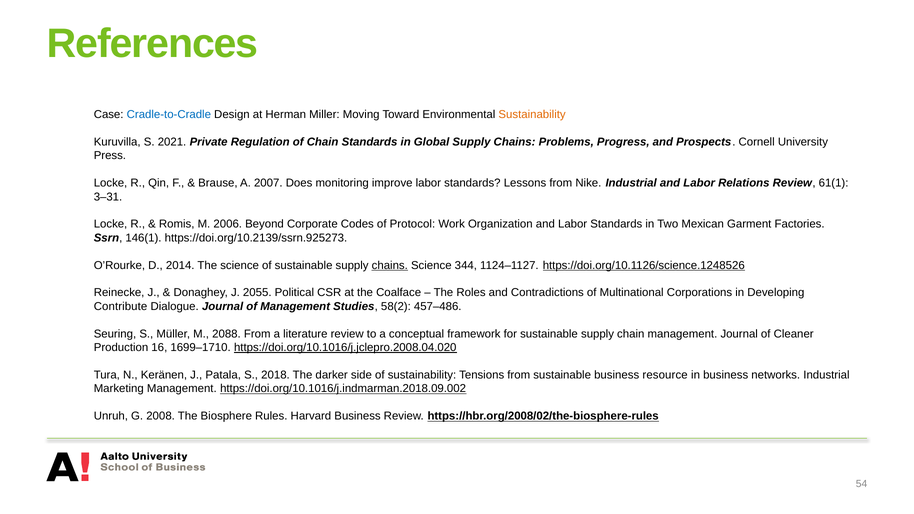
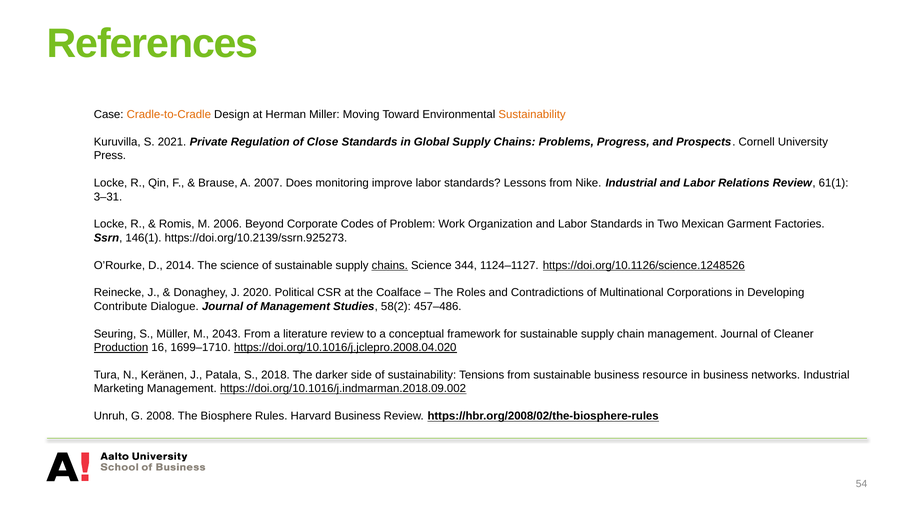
Cradle-to-Cradle colour: blue -> orange
of Chain: Chain -> Close
Protocol: Protocol -> Problem
2055: 2055 -> 2020
2088: 2088 -> 2043
Production underline: none -> present
